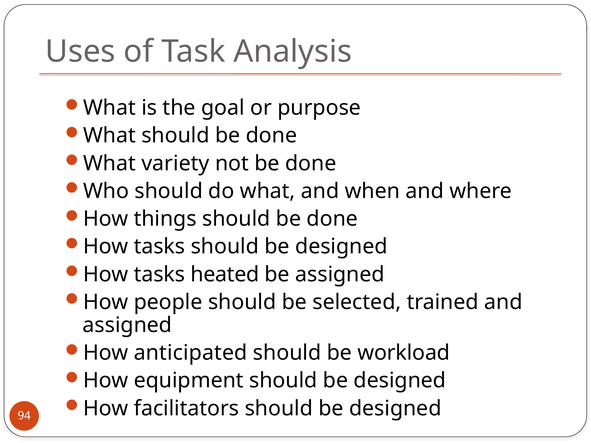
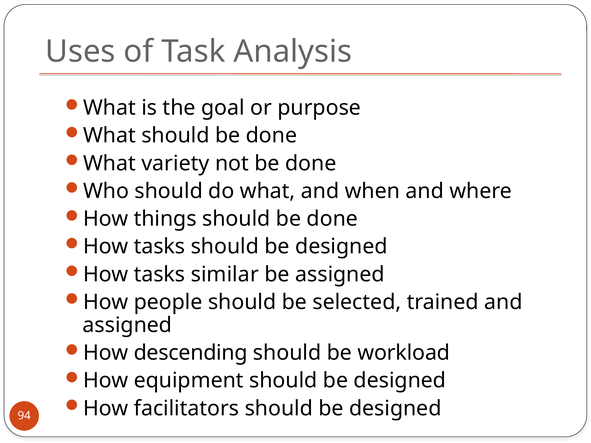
heated: heated -> similar
anticipated: anticipated -> descending
